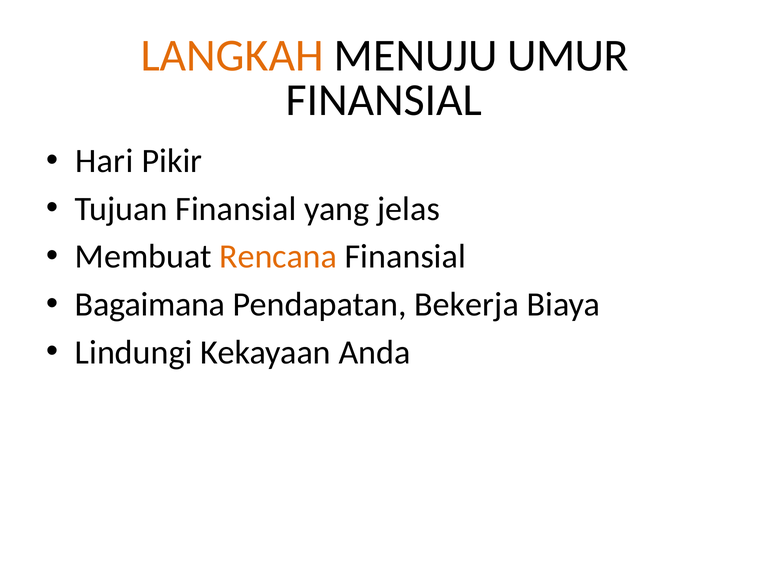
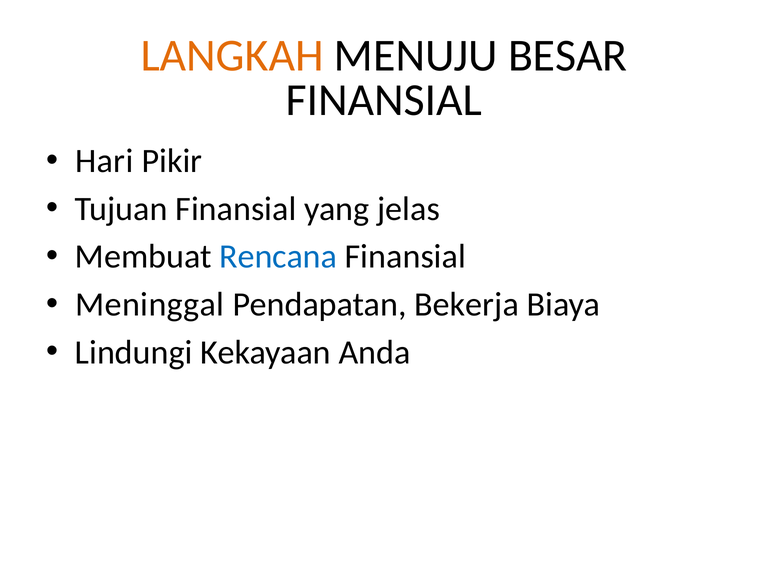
UMUR: UMUR -> BESAR
Rencana colour: orange -> blue
Bagaimana: Bagaimana -> Meninggal
